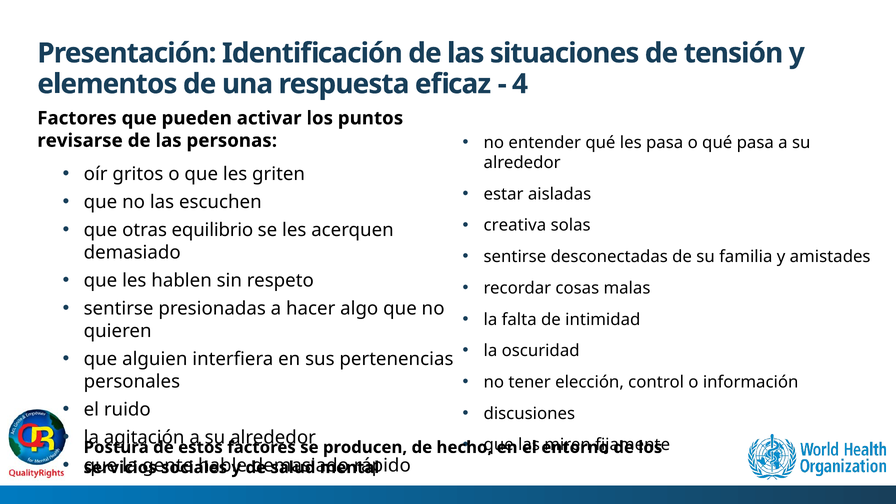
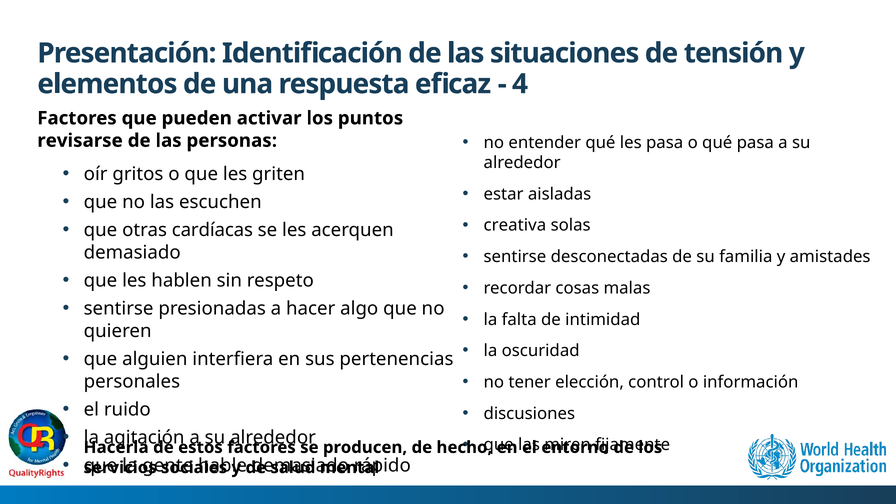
equilibrio: equilibrio -> cardíacas
Postura: Postura -> Hacerla
